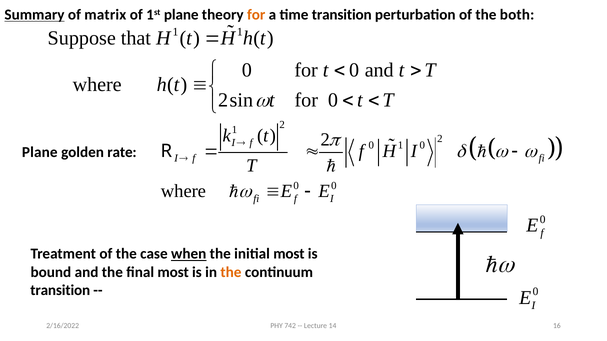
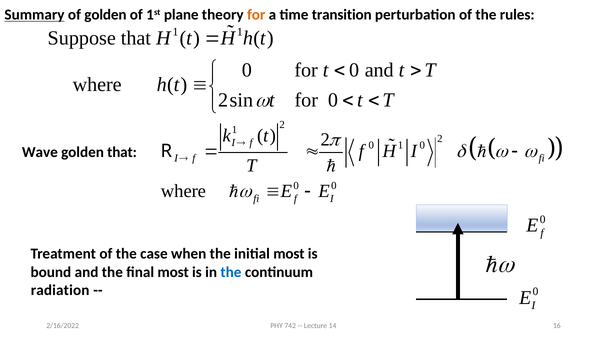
of matrix: matrix -> golden
both: both -> rules
Plane at (40, 152): Plane -> Wave
rate: rate -> that
when underline: present -> none
the at (231, 273) colour: orange -> blue
transition at (60, 291): transition -> radiation
